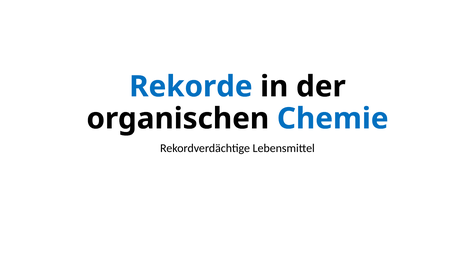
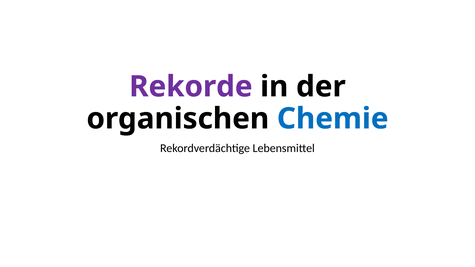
Rekorde colour: blue -> purple
